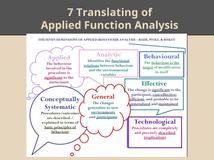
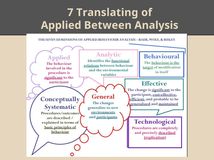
Function: Function -> Between
